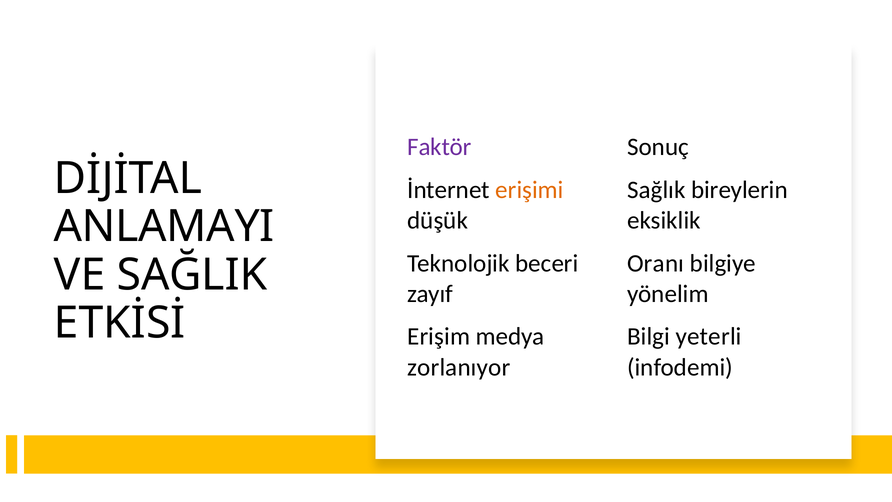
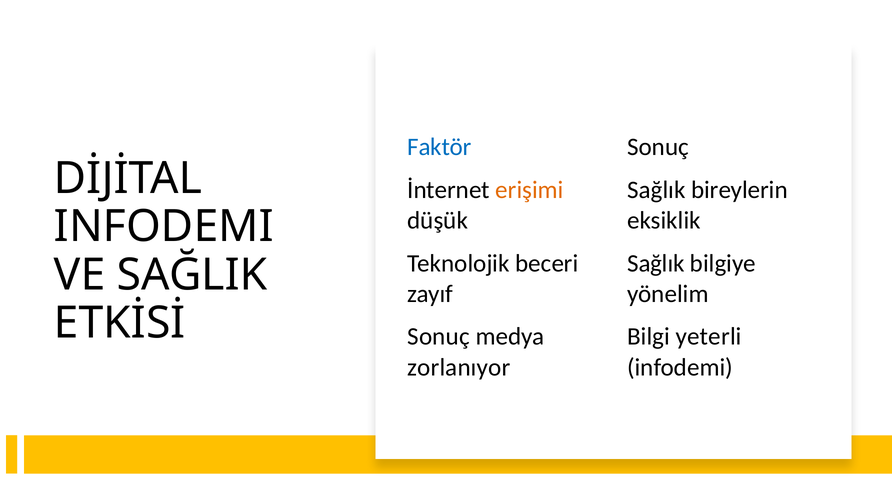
Faktör colour: purple -> blue
ANLAMAYI at (164, 227): ANLAMAYI -> INFODEMI
Oranı at (656, 263): Oranı -> Sağlık
Erişim at (439, 336): Erişim -> Sonuç
